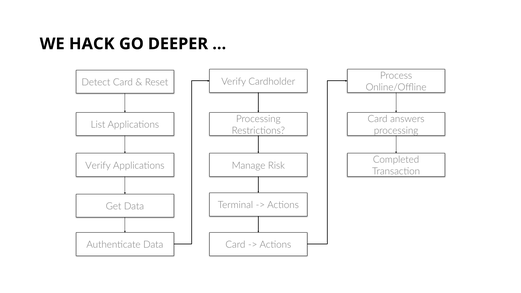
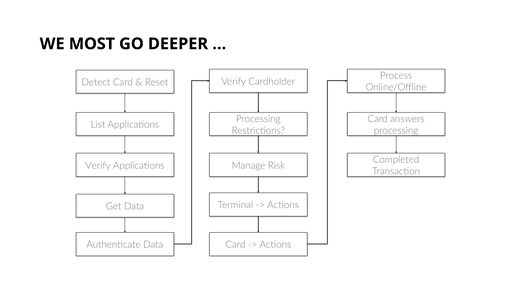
HACK: HACK -> MOST
